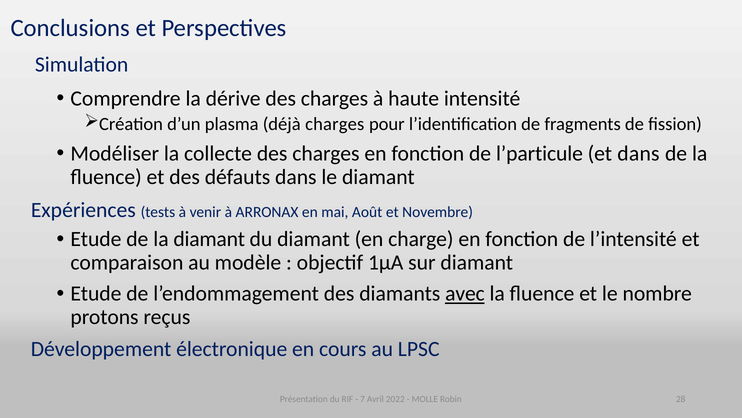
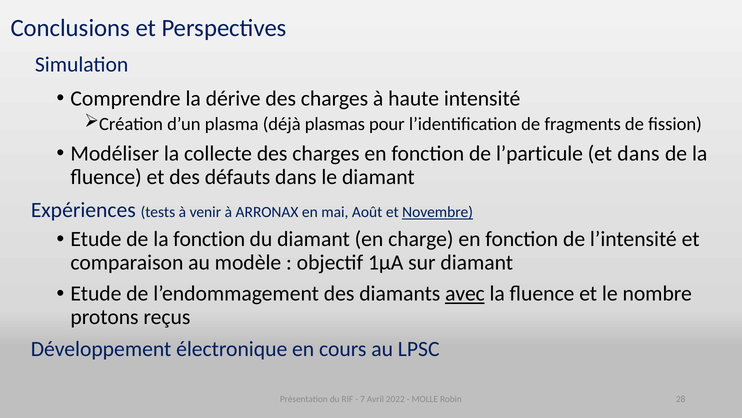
déjà charges: charges -> plasmas
Novembre underline: none -> present
la diamant: diamant -> fonction
